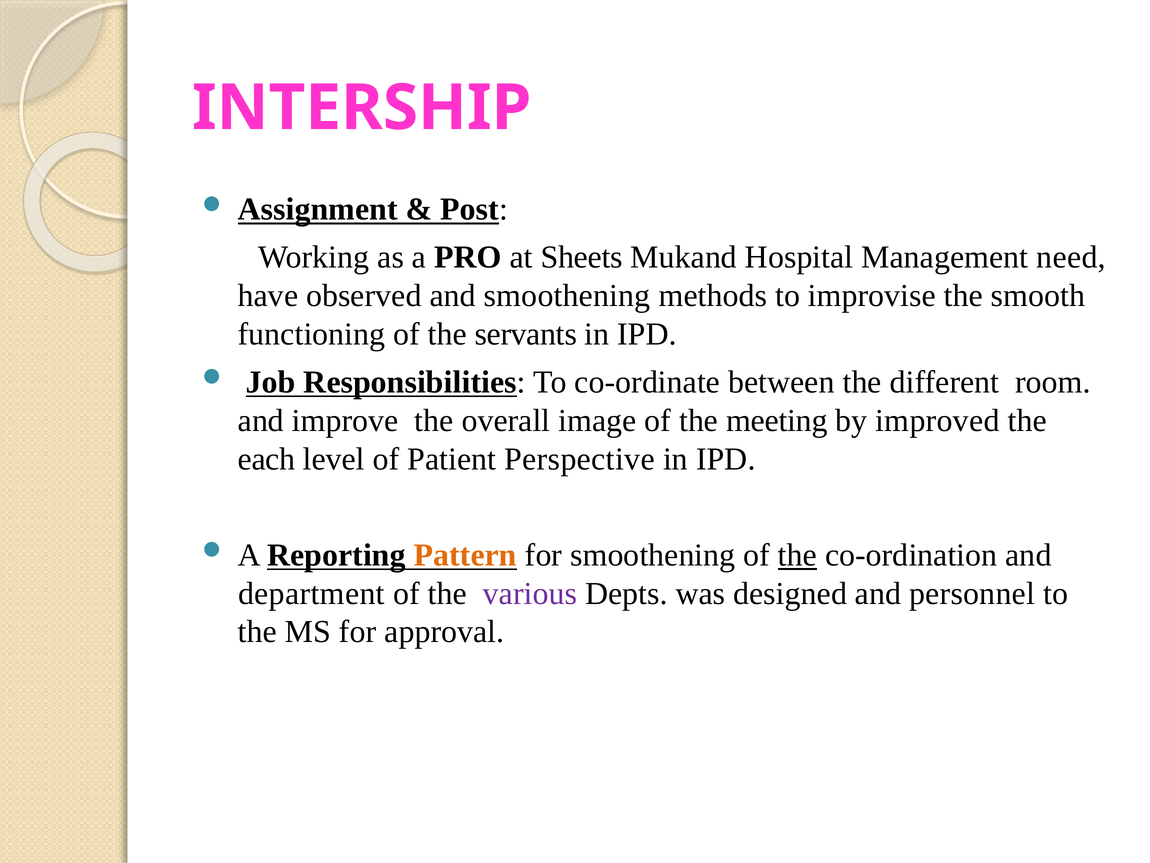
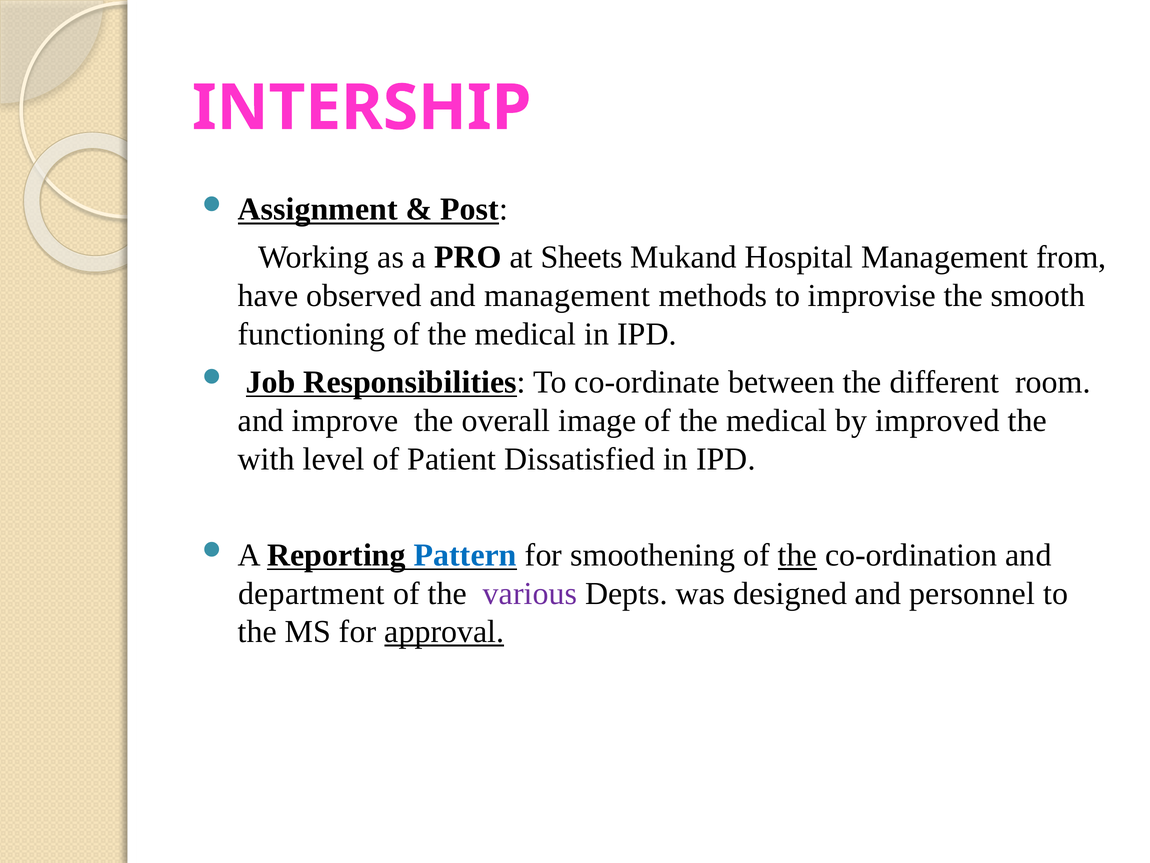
need: need -> from
and smoothening: smoothening -> management
functioning of the servants: servants -> medical
image of the meeting: meeting -> medical
each: each -> with
Perspective: Perspective -> Dissatisfied
Pattern colour: orange -> blue
approval underline: none -> present
